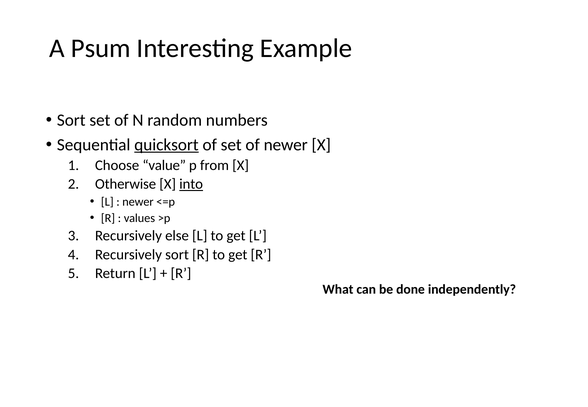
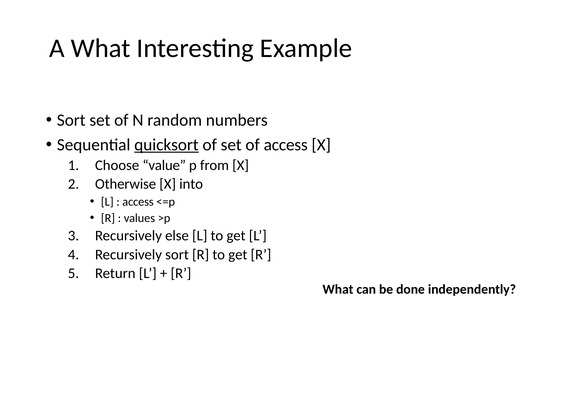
A Psum: Psum -> What
of newer: newer -> access
into underline: present -> none
newer at (138, 202): newer -> access
